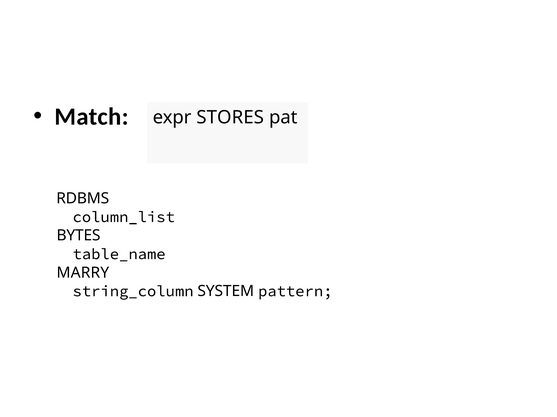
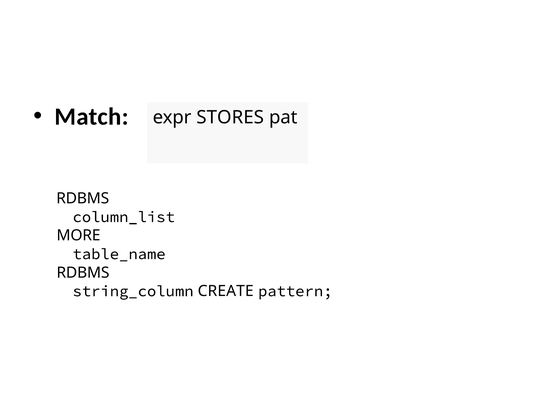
BYTES: BYTES -> MORE
MARRY at (83, 273): MARRY -> RDBMS
SYSTEM: SYSTEM -> CREATE
